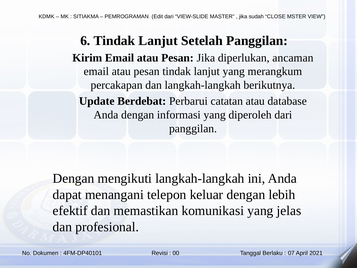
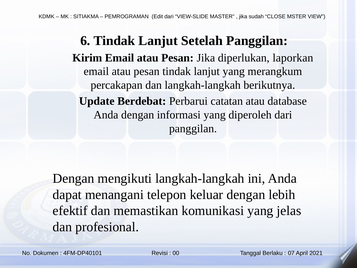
ancaman: ancaman -> laporkan
